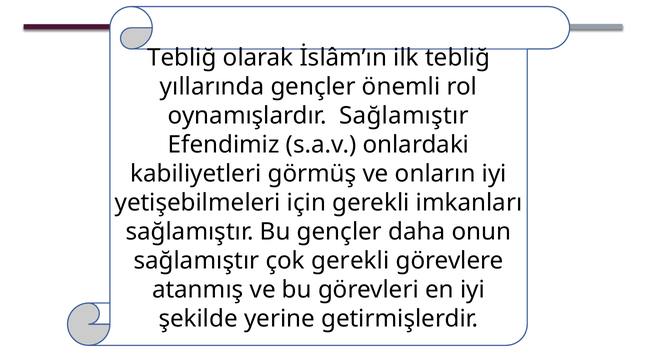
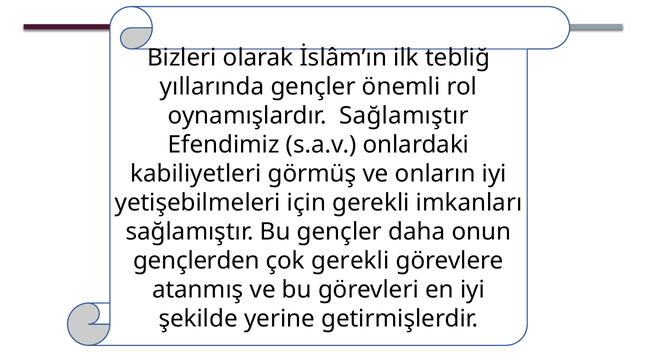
Tebliğ at (182, 58): Tebliğ -> Bizleri
sağlamıştır at (196, 261): sağlamıştır -> gençlerden
